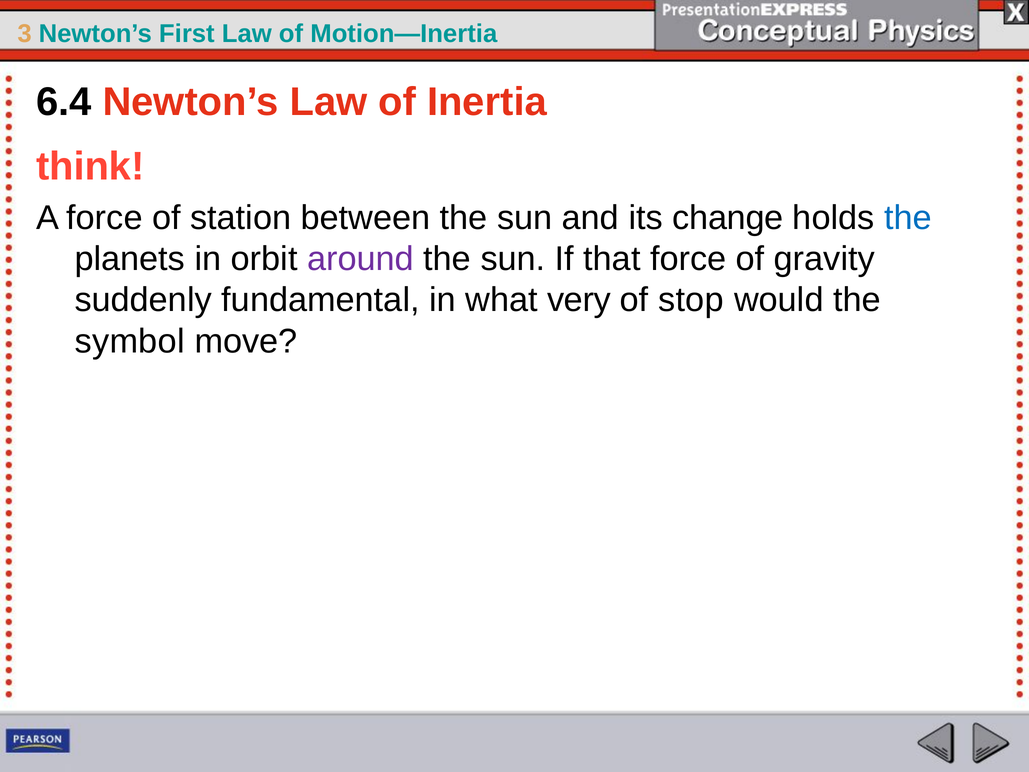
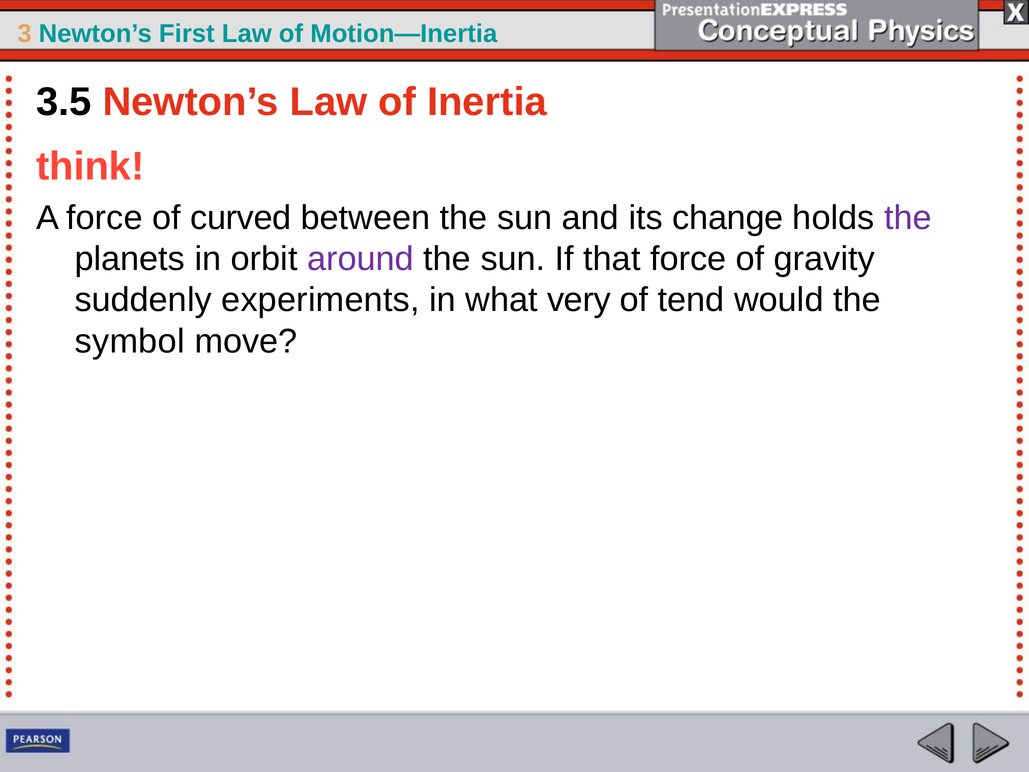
6.4: 6.4 -> 3.5
station: station -> curved
the at (908, 218) colour: blue -> purple
fundamental: fundamental -> experiments
stop: stop -> tend
